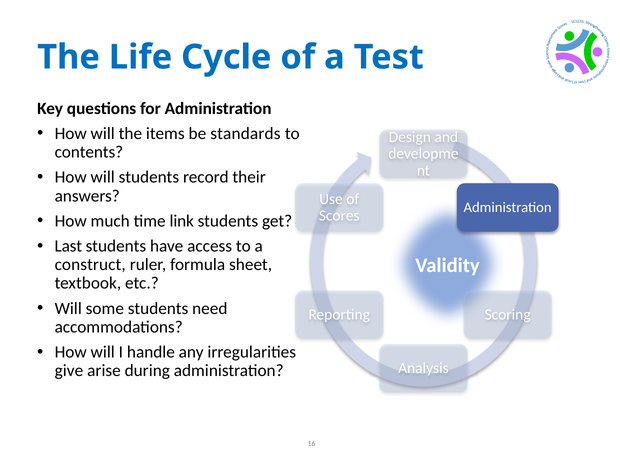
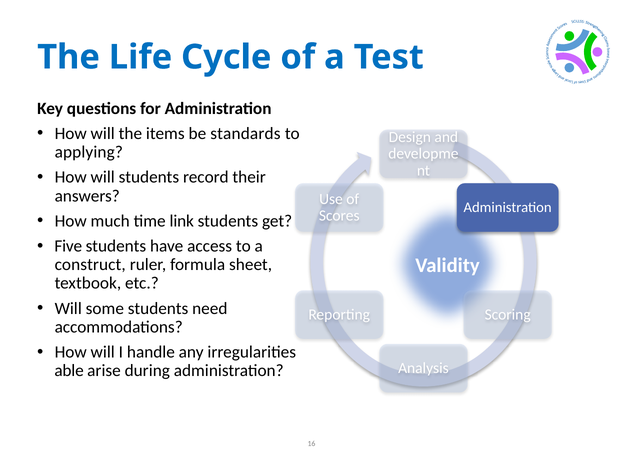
contents: contents -> applying
Last: Last -> Five
give: give -> able
